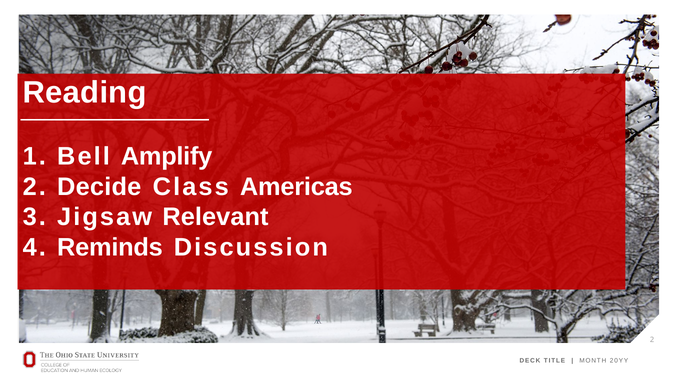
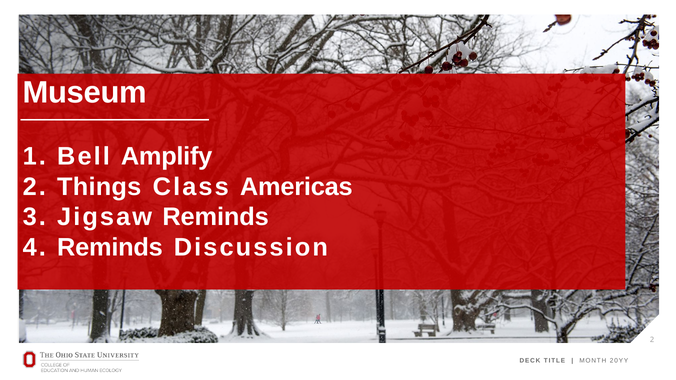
Reading: Reading -> Museum
Decide: Decide -> Things
Jigsaw Relevant: Relevant -> Reminds
